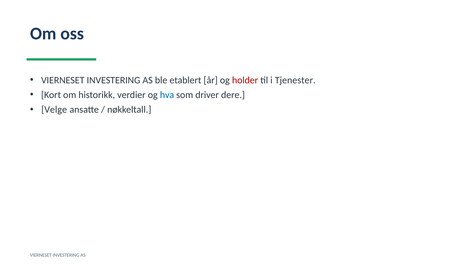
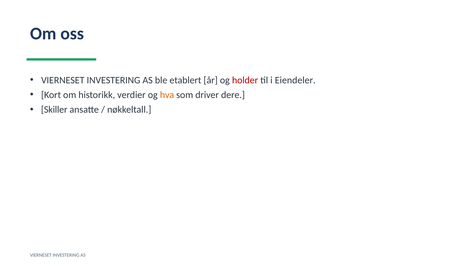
Tjenester: Tjenester -> Eiendeler
hva colour: blue -> orange
Velge: Velge -> Skiller
